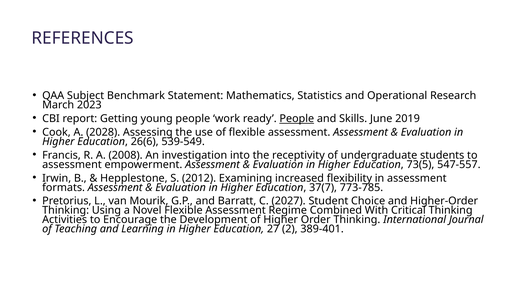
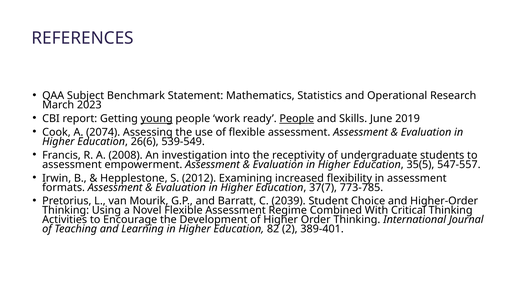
young underline: none -> present
2028: 2028 -> 2074
73(5: 73(5 -> 35(5
2027: 2027 -> 2039
27: 27 -> 82
